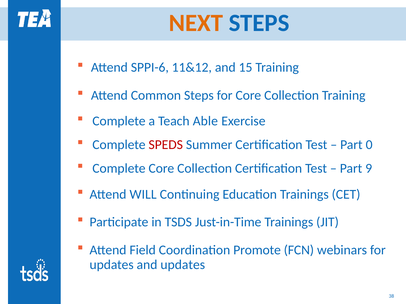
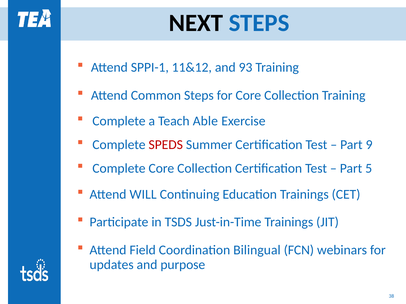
NEXT colour: orange -> black
SPPI-6: SPPI-6 -> SPPI-1
15: 15 -> 93
0: 0 -> 9
9: 9 -> 5
Promote: Promote -> Bilingual
and updates: updates -> purpose
